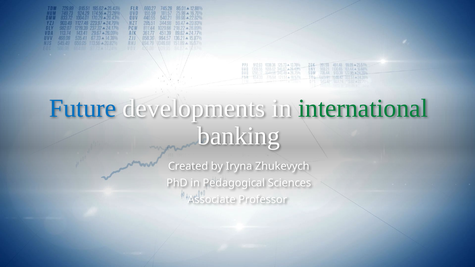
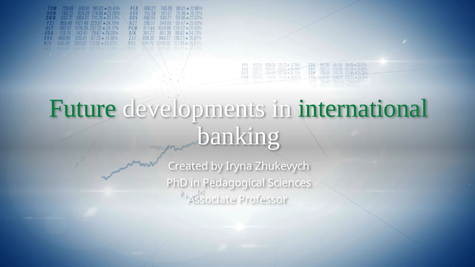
Future colour: blue -> green
